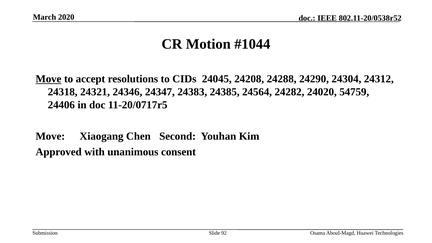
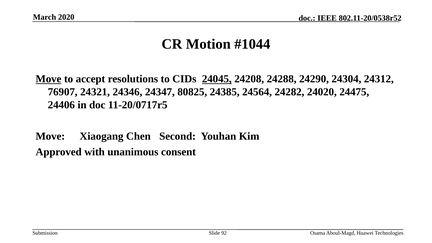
24045 underline: none -> present
24318: 24318 -> 76907
24383: 24383 -> 80825
54759: 54759 -> 24475
